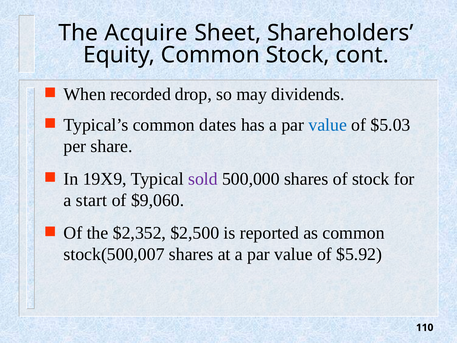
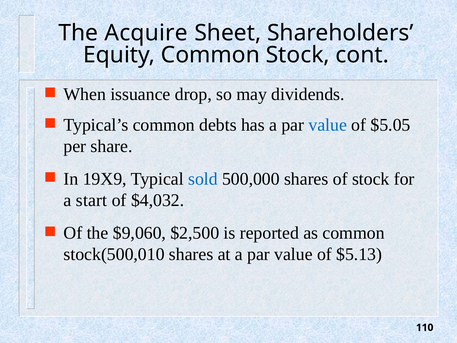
recorded: recorded -> issuance
dates: dates -> debts
$5.03: $5.03 -> $5.05
sold colour: purple -> blue
$9,060: $9,060 -> $4,032
$2,352: $2,352 -> $9,060
stock(500,007: stock(500,007 -> stock(500,010
$5.92: $5.92 -> $5.13
